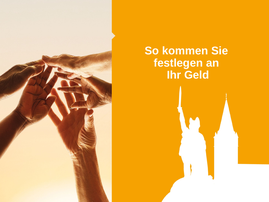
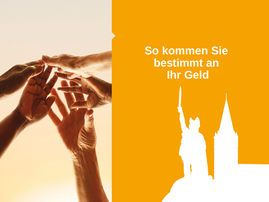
festlegen: festlegen -> bestimmt
